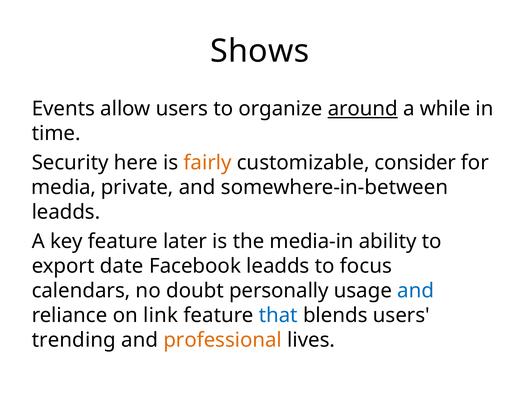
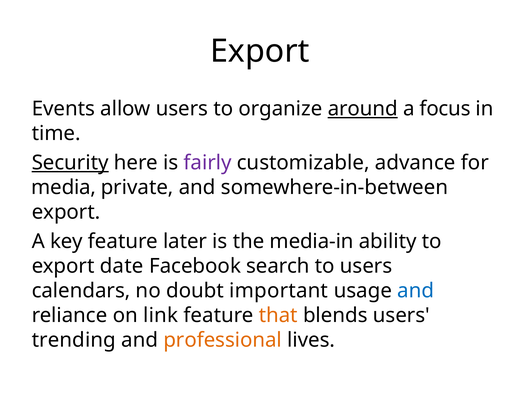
Shows at (260, 51): Shows -> Export
while: while -> focus
Security underline: none -> present
fairly colour: orange -> purple
consider: consider -> advance
leadds at (66, 212): leadds -> export
Facebook leadds: leadds -> search
to focus: focus -> users
personally: personally -> important
that colour: blue -> orange
